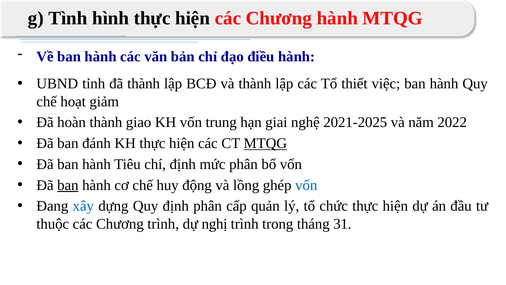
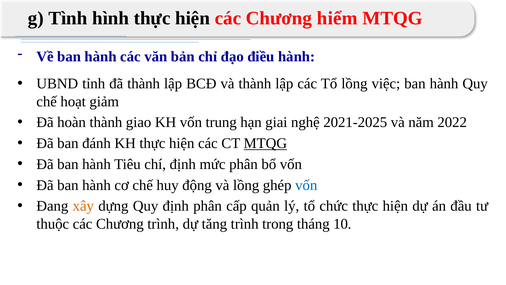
Chương hành: hành -> hiểm
Tổ thiết: thiết -> lồng
ban at (68, 185) underline: present -> none
xây colour: blue -> orange
nghị: nghị -> tăng
31: 31 -> 10
